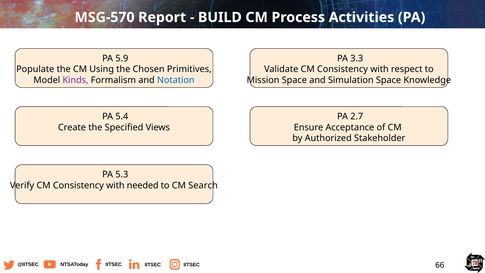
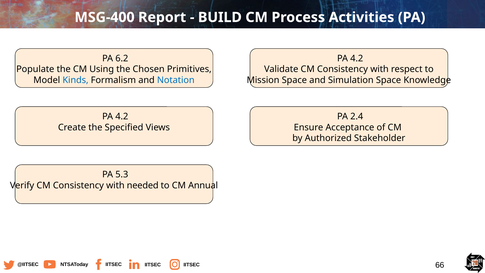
MSG-570: MSG-570 -> MSG-400
5.9: 5.9 -> 6.2
3.3 at (357, 58): 3.3 -> 4.2
Kinds colour: purple -> blue
5.4 at (122, 116): 5.4 -> 4.2
2.7: 2.7 -> 2.4
Search: Search -> Annual
